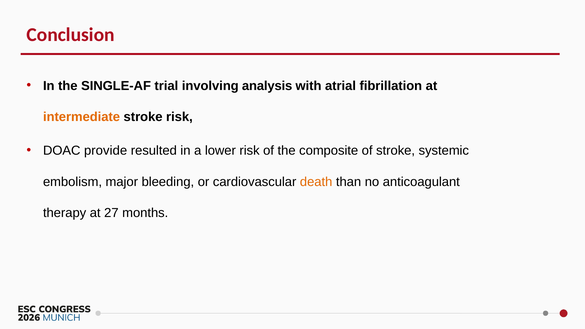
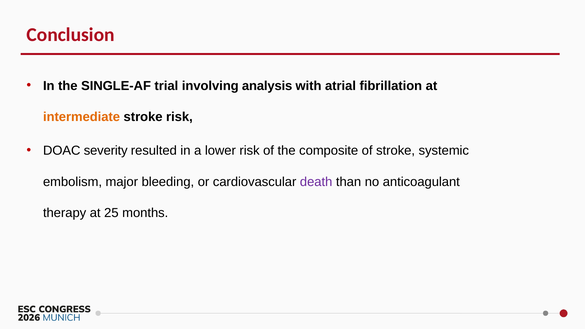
provide: provide -> severity
death colour: orange -> purple
27: 27 -> 25
